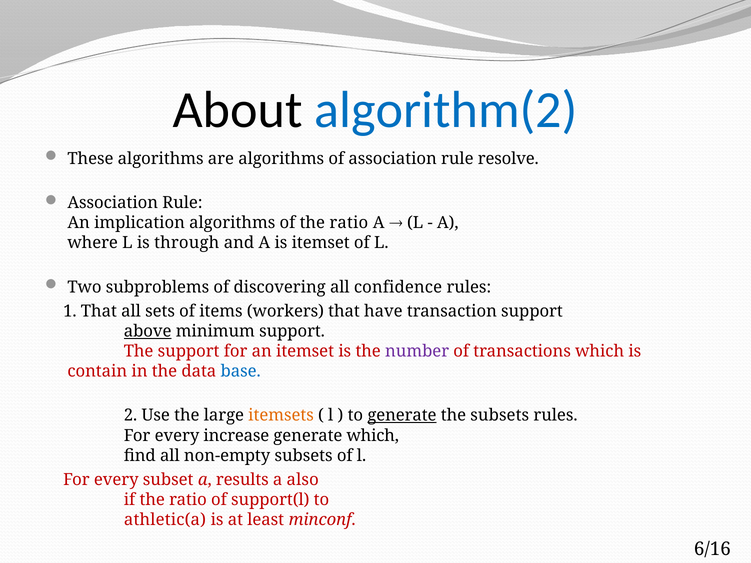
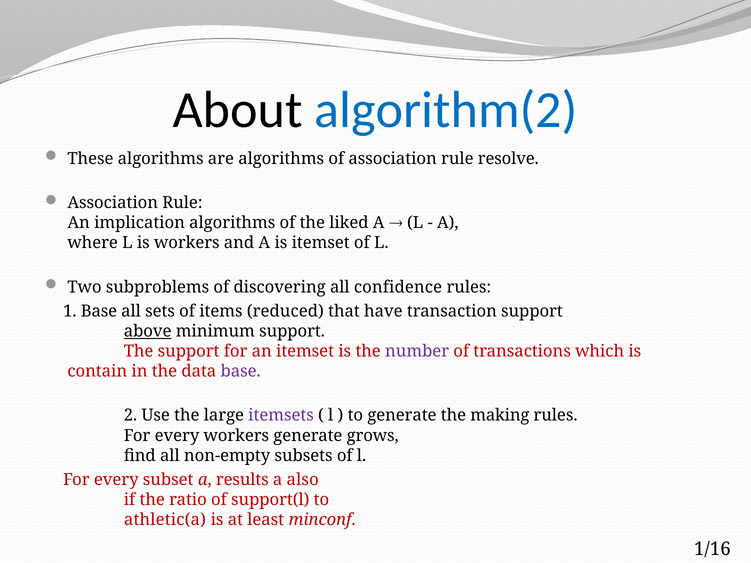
of the ratio: ratio -> liked
is through: through -> workers
1 That: That -> Base
workers: workers -> reduced
base at (241, 371) colour: blue -> purple
itemsets colour: orange -> purple
generate at (402, 416) underline: present -> none
the subsets: subsets -> making
every increase: increase -> workers
generate which: which -> grows
6/16: 6/16 -> 1/16
